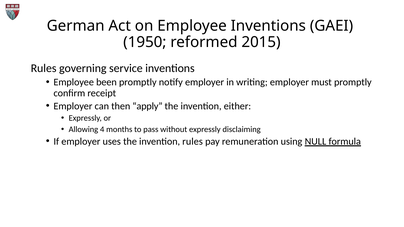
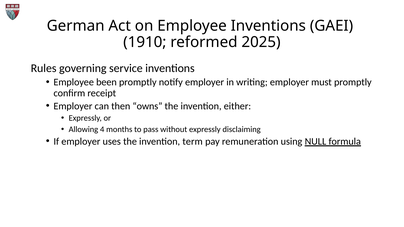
1950: 1950 -> 1910
2015: 2015 -> 2025
apply: apply -> owns
invention rules: rules -> term
